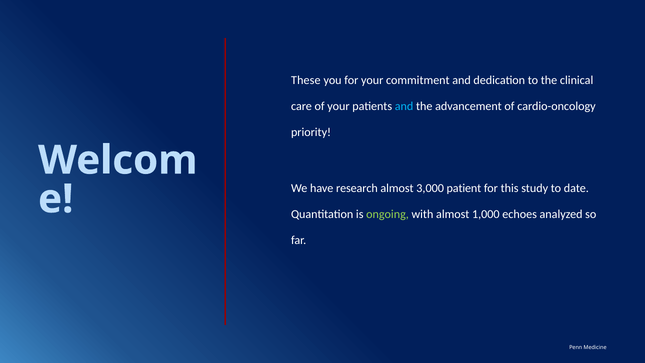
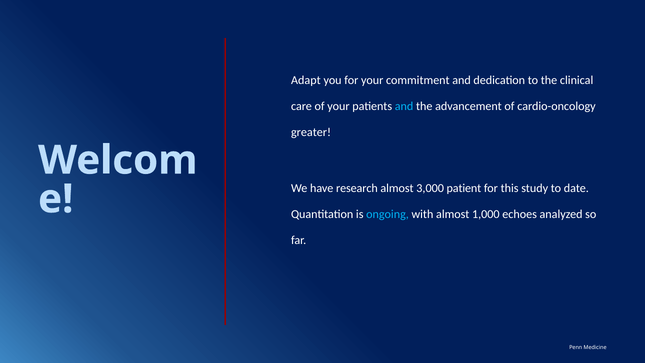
These: These -> Adapt
priority: priority -> greater
ongoing colour: light green -> light blue
